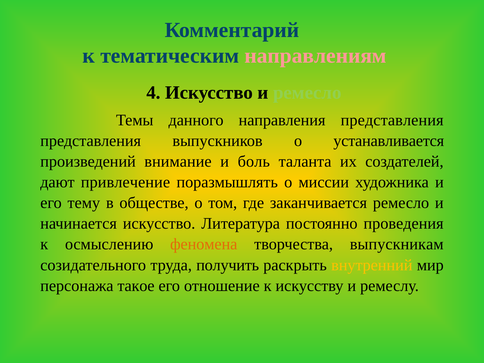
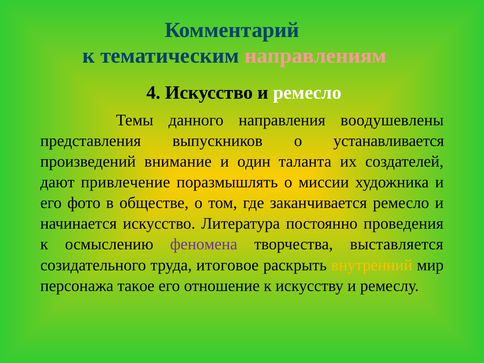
ремесло at (307, 93) colour: light green -> white
направления представления: представления -> воодушевлены
боль: боль -> один
тему: тему -> фото
феномена colour: orange -> purple
выпускникам: выпускникам -> выставляется
получить: получить -> итоговое
